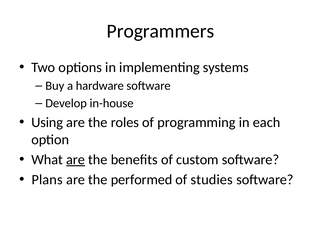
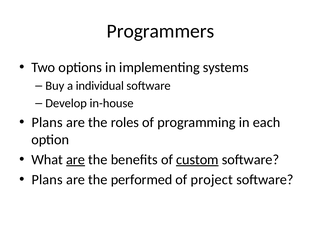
hardware: hardware -> individual
Using at (47, 122): Using -> Plans
custom underline: none -> present
studies: studies -> project
